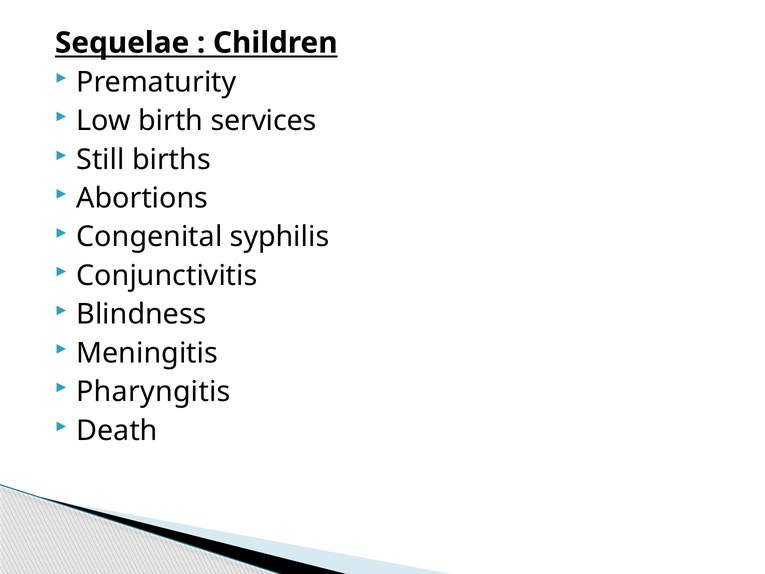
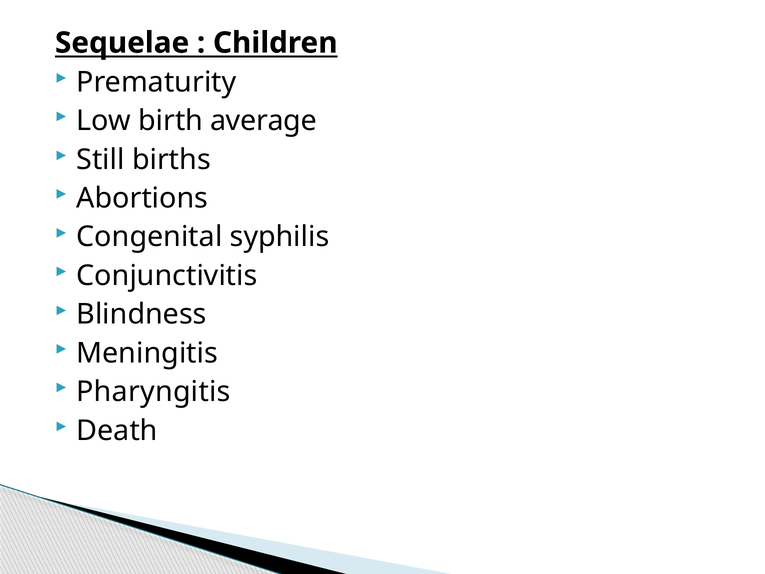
services: services -> average
